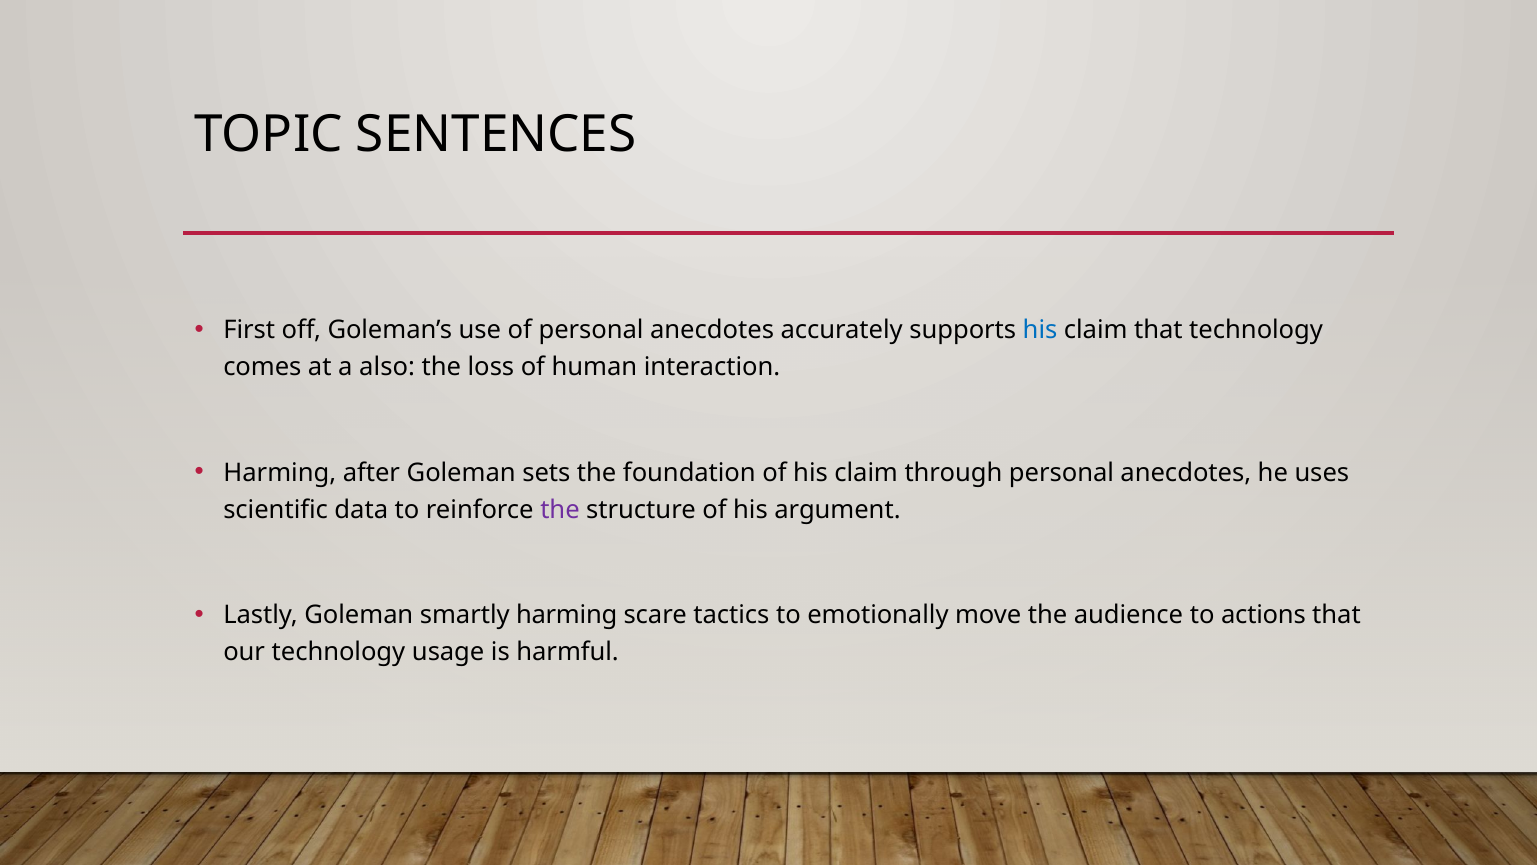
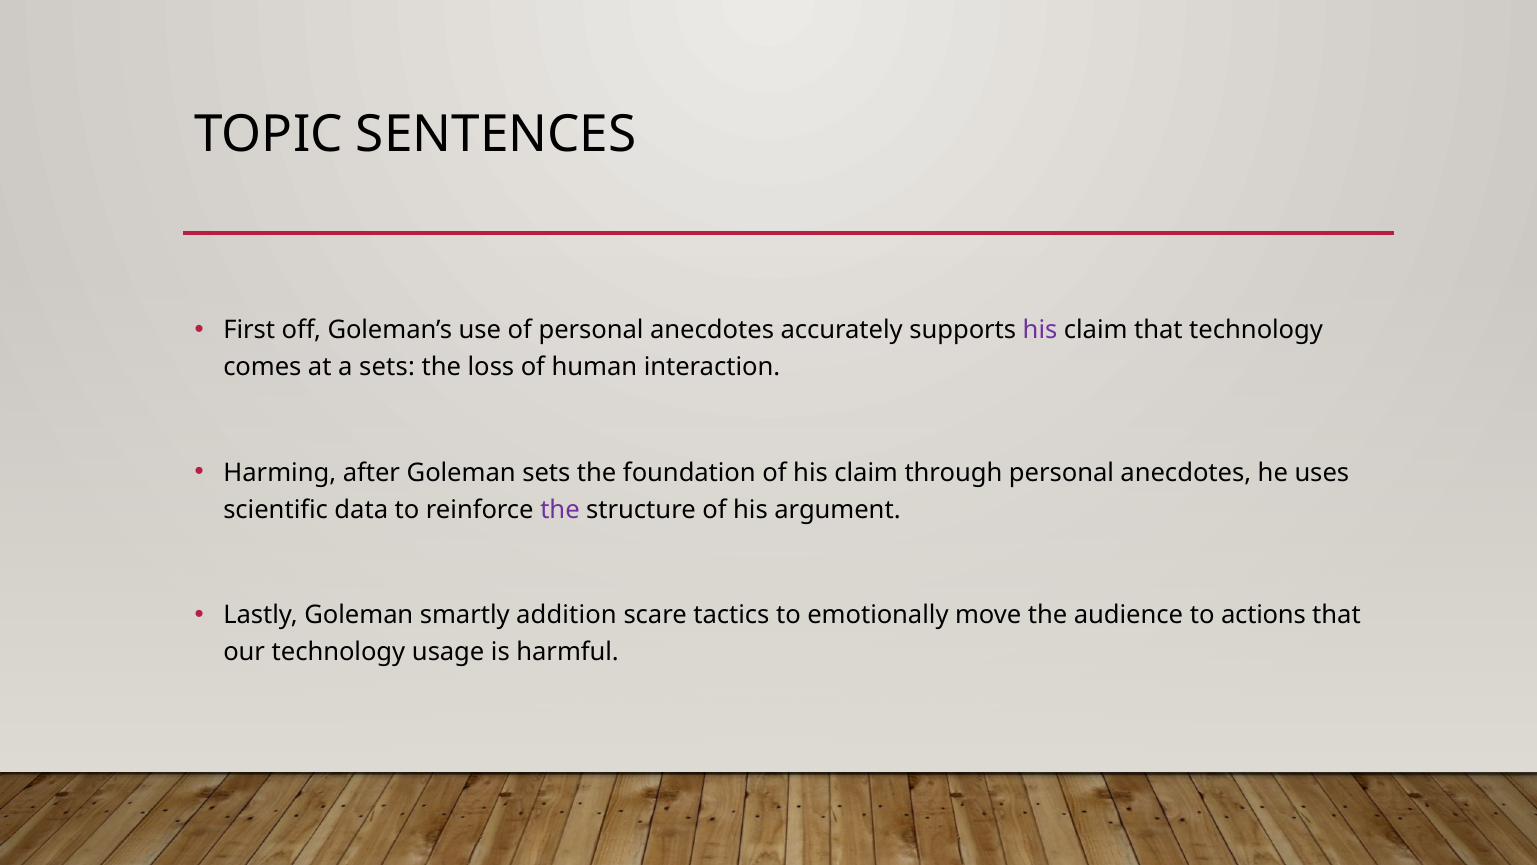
his at (1040, 330) colour: blue -> purple
a also: also -> sets
smartly harming: harming -> addition
